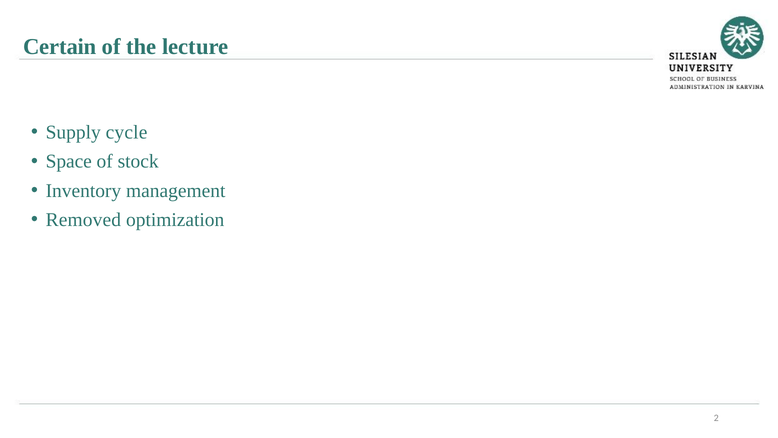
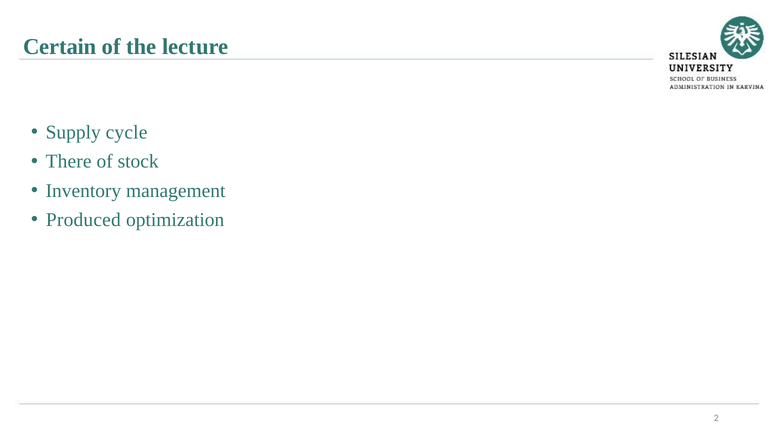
Space: Space -> There
Removed: Removed -> Produced
